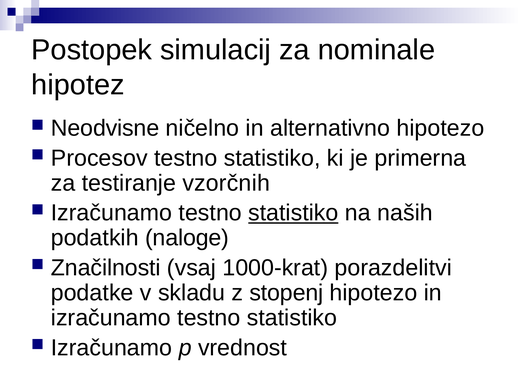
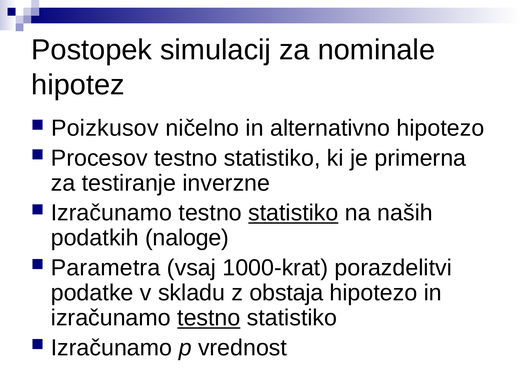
Neodvisne: Neodvisne -> Poizkusov
vzorčnih: vzorčnih -> inverzne
Značilnosti: Značilnosti -> Parametra
stopenj: stopenj -> obstaja
testno at (209, 318) underline: none -> present
